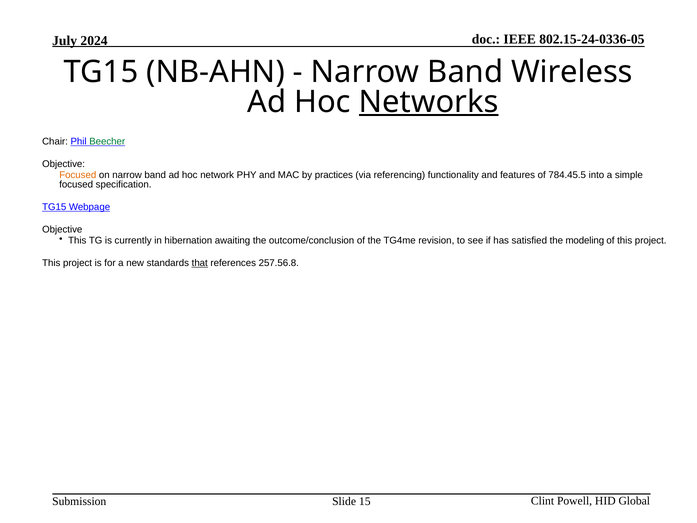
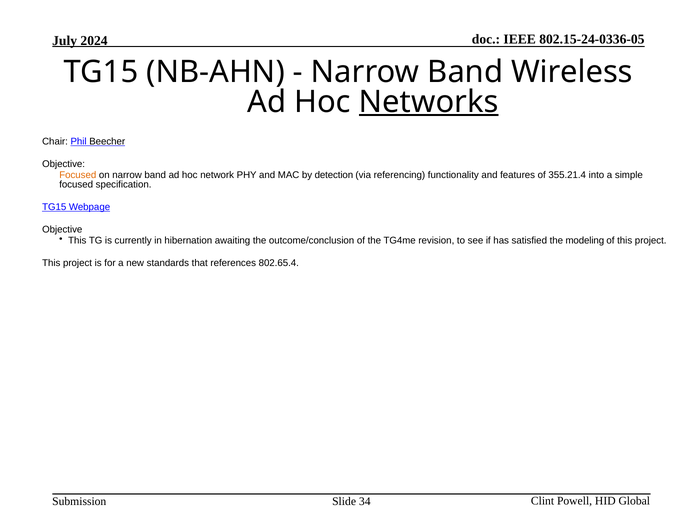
Beecher colour: green -> black
practices: practices -> detection
784.45.5: 784.45.5 -> 355.21.4
that underline: present -> none
257.56.8: 257.56.8 -> 802.65.4
15: 15 -> 34
